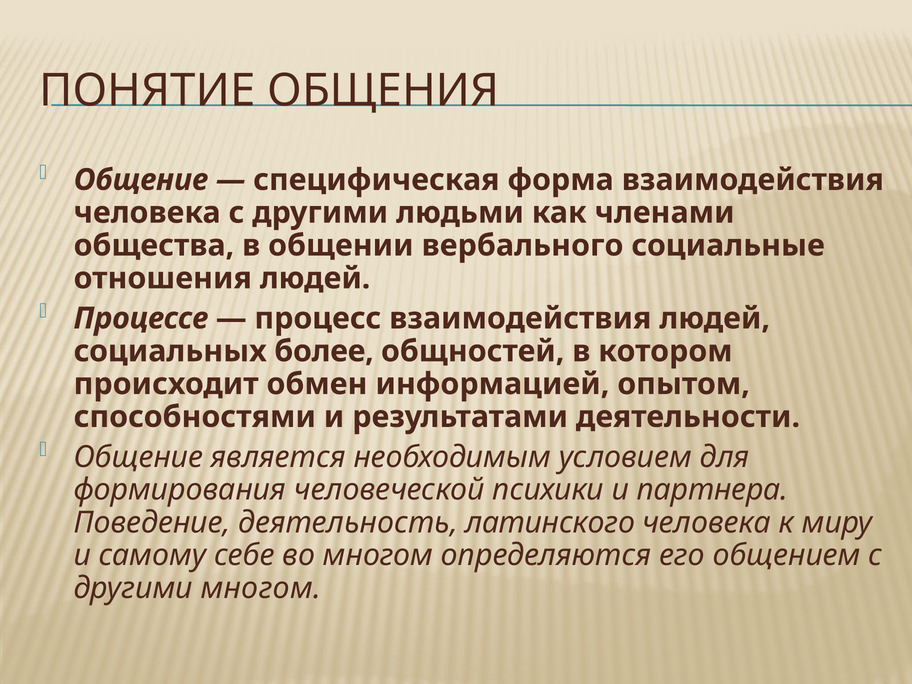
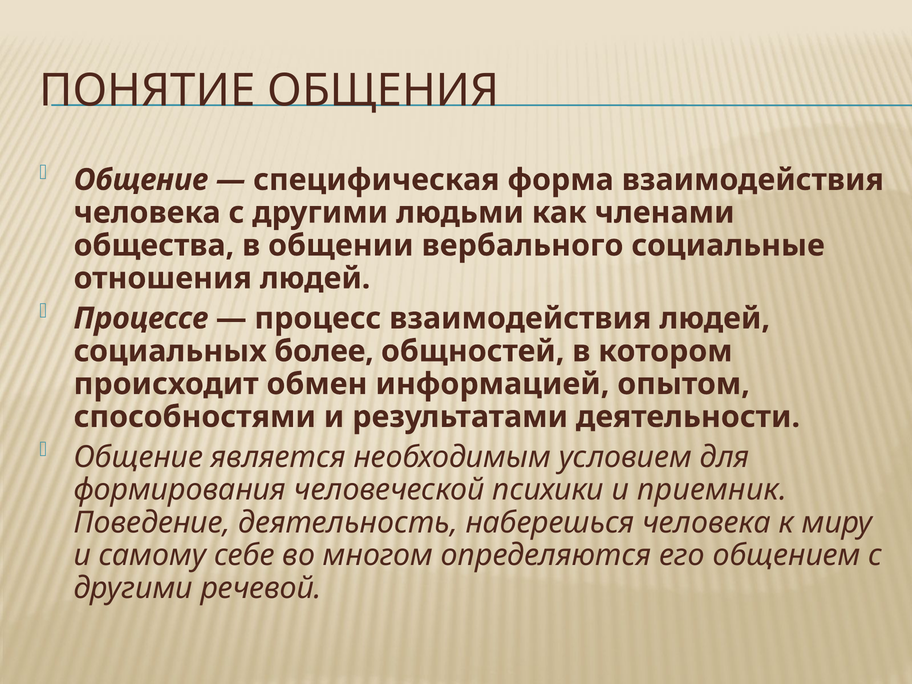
партнера: партнера -> приемник
латинского: латинского -> наберешься
другими многом: многом -> речевой
